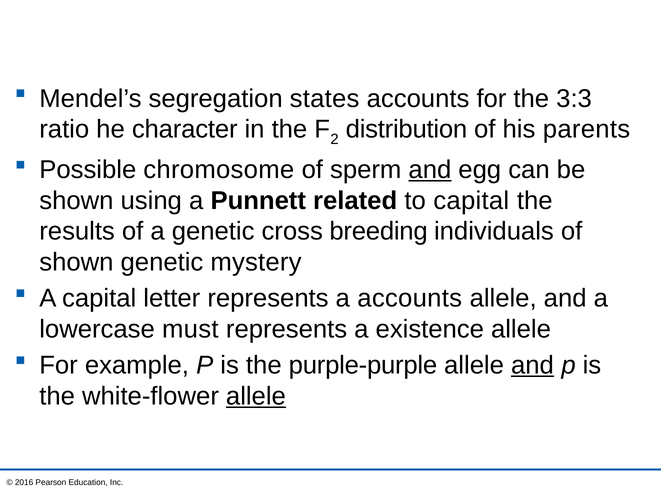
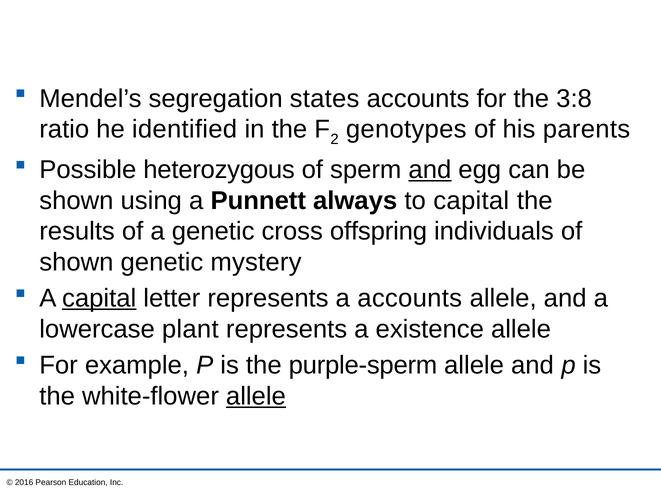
3:3: 3:3 -> 3:8
character: character -> identified
distribution: distribution -> genotypes
chromosome: chromosome -> heterozygous
related: related -> always
breeding: breeding -> offspring
capital at (99, 298) underline: none -> present
must: must -> plant
purple-purple: purple-purple -> purple-sperm
and at (532, 365) underline: present -> none
